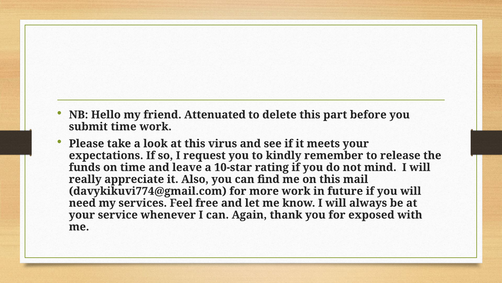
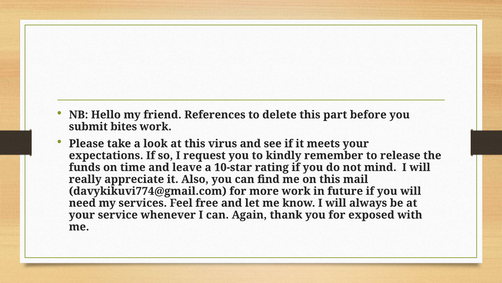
Attenuated: Attenuated -> References
submit time: time -> bites
